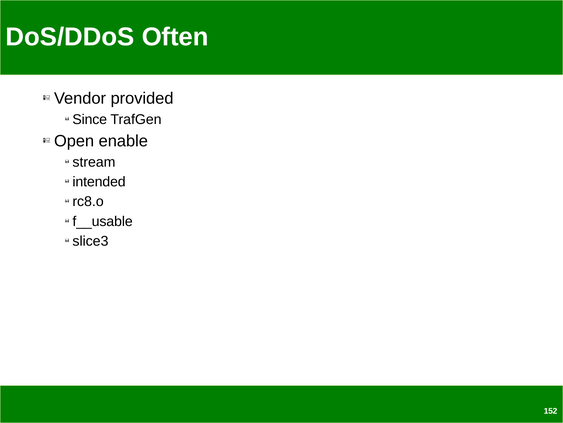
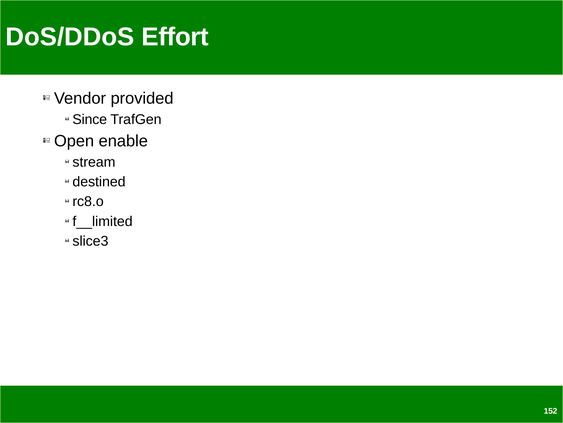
Often: Often -> Effort
intended: intended -> destined
f__usable: f__usable -> f__limited
